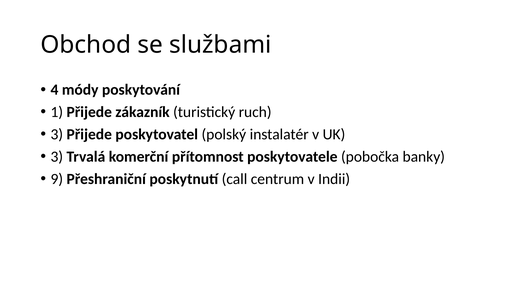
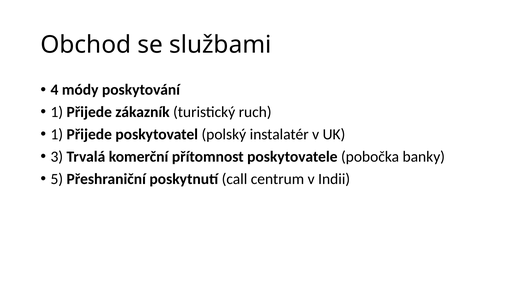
3 at (57, 135): 3 -> 1
9: 9 -> 5
